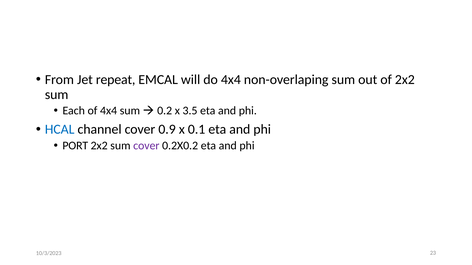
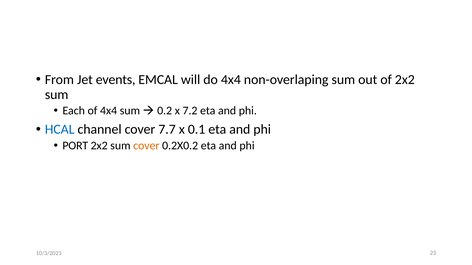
repeat: repeat -> events
3.5: 3.5 -> 7.2
0.9: 0.9 -> 7.7
cover at (146, 146) colour: purple -> orange
